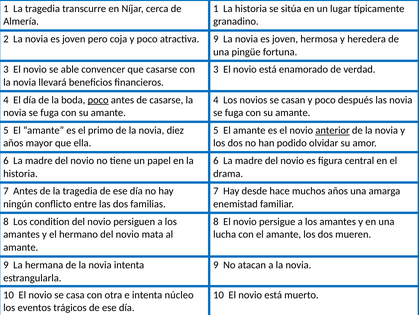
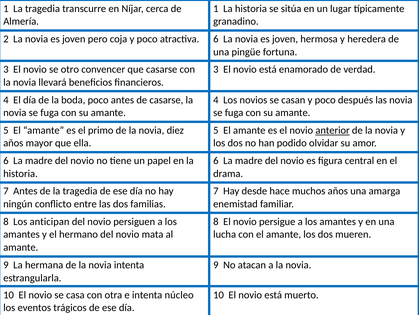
atractiva 9: 9 -> 6
able: able -> otro
poco at (98, 100) underline: present -> none
condition: condition -> anticipan
